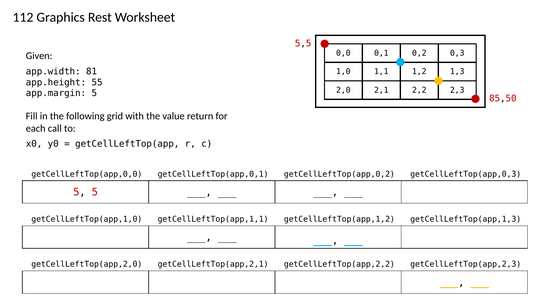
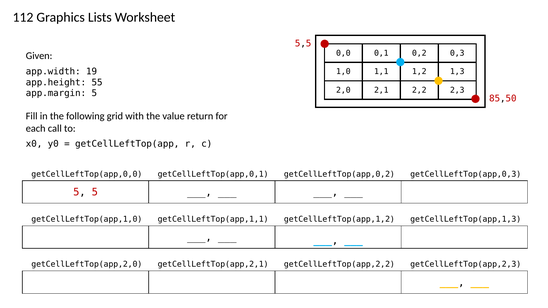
Rest: Rest -> Lists
81: 81 -> 19
